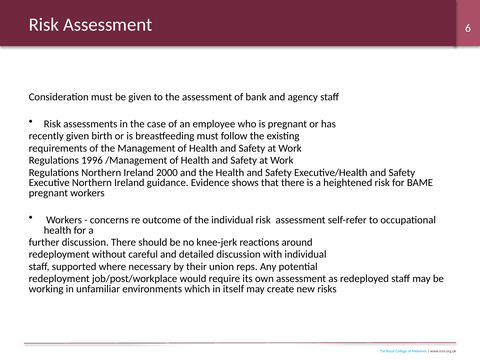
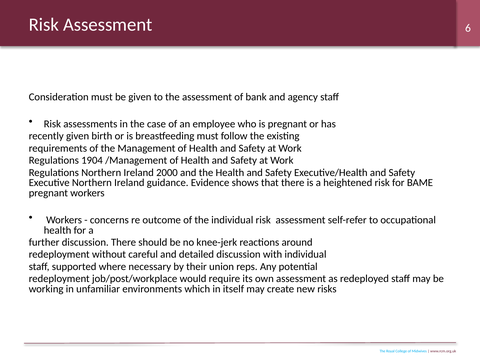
1996: 1996 -> 1904
